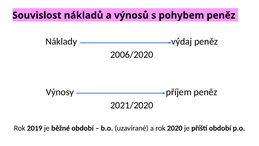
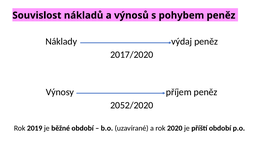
2006/2020: 2006/2020 -> 2017/2020
2021/2020: 2021/2020 -> 2052/2020
